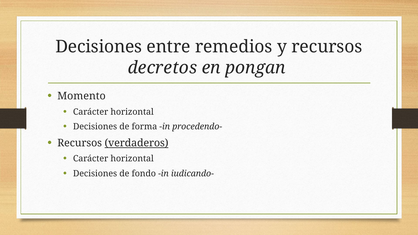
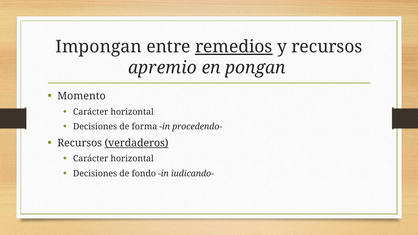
Decisiones at (99, 47): Decisiones -> Impongan
remedios underline: none -> present
decretos: decretos -> apremio
